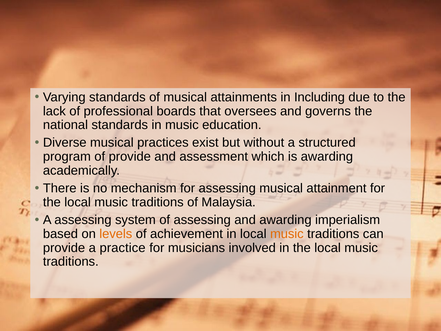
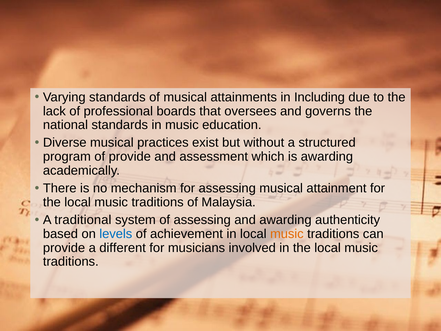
A assessing: assessing -> traditional
imperialism: imperialism -> authenticity
levels colour: orange -> blue
practice: practice -> different
